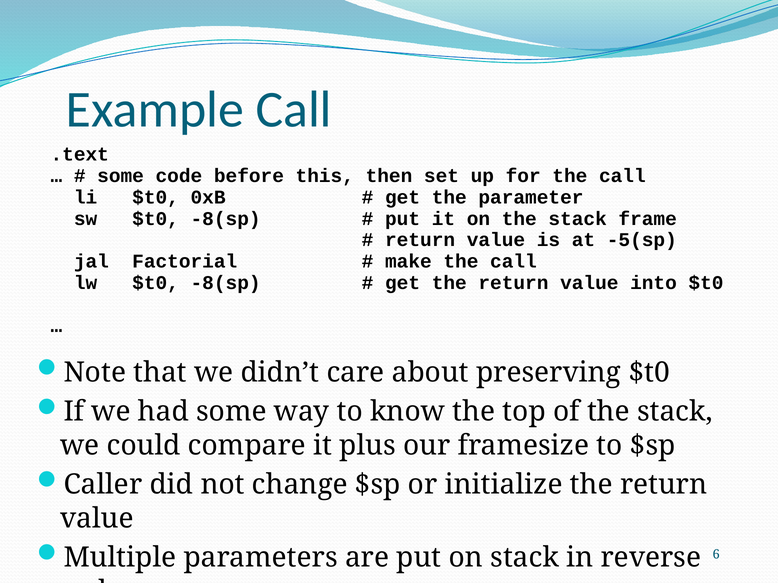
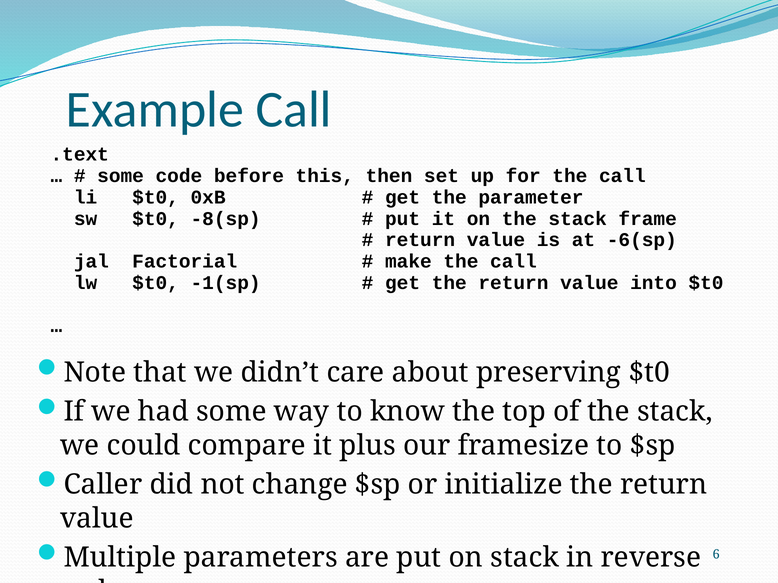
-5(sp: -5(sp -> -6(sp
lw $t0 -8(sp: -8(sp -> -1(sp
